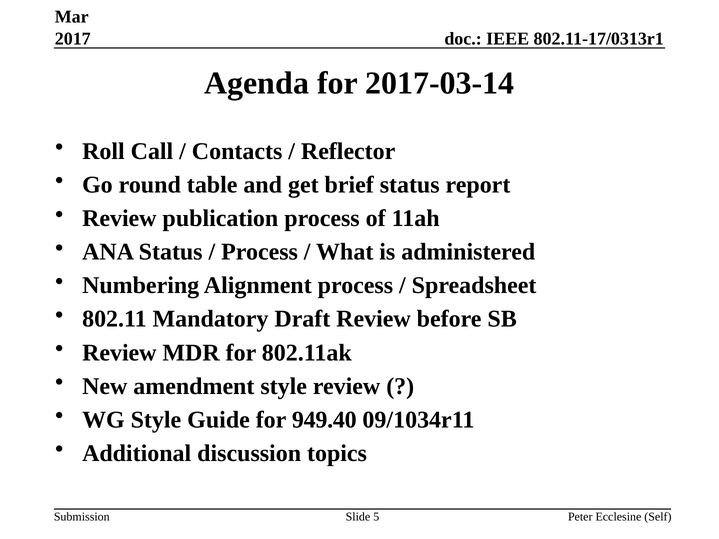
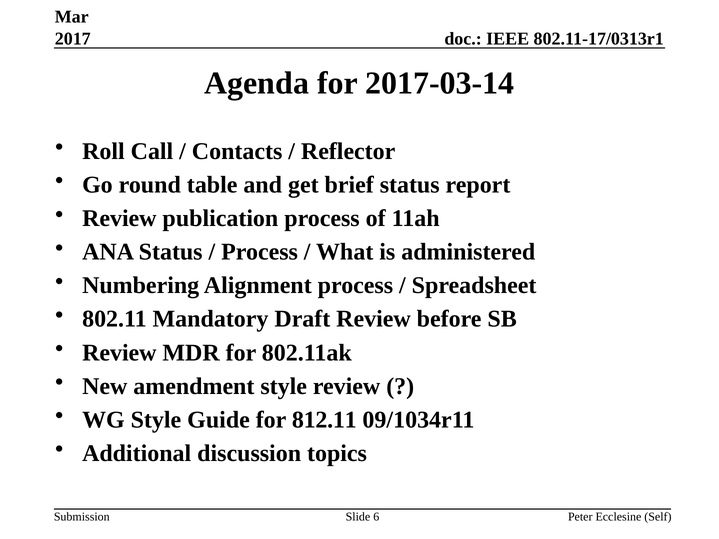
949.40: 949.40 -> 812.11
5: 5 -> 6
